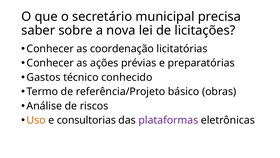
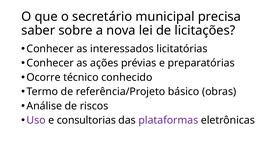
coordenação: coordenação -> interessados
Gastos: Gastos -> Ocorre
Uso colour: orange -> purple
